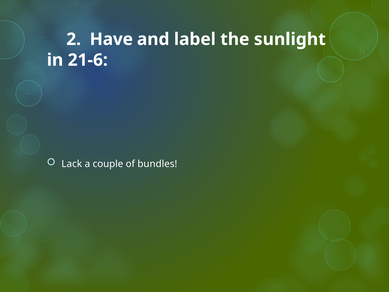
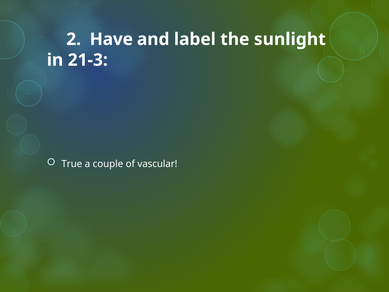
21-6: 21-6 -> 21-3
Lack: Lack -> True
bundles: bundles -> vascular
